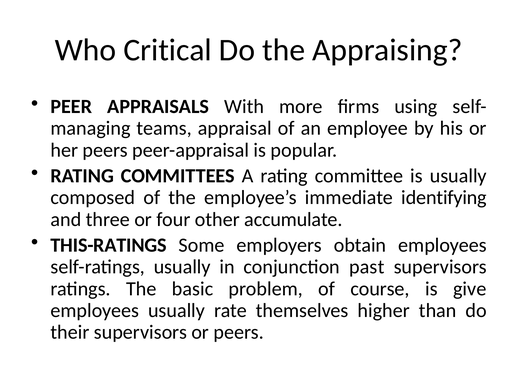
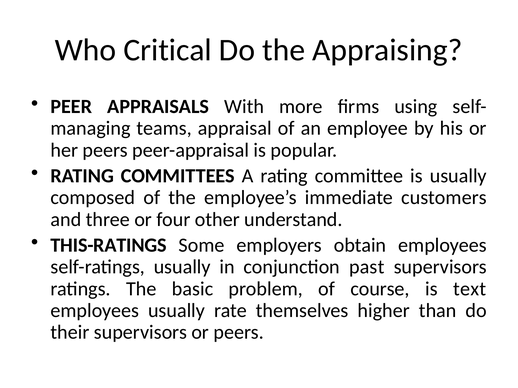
identifying: identifying -> customers
accumulate: accumulate -> understand
give: give -> text
